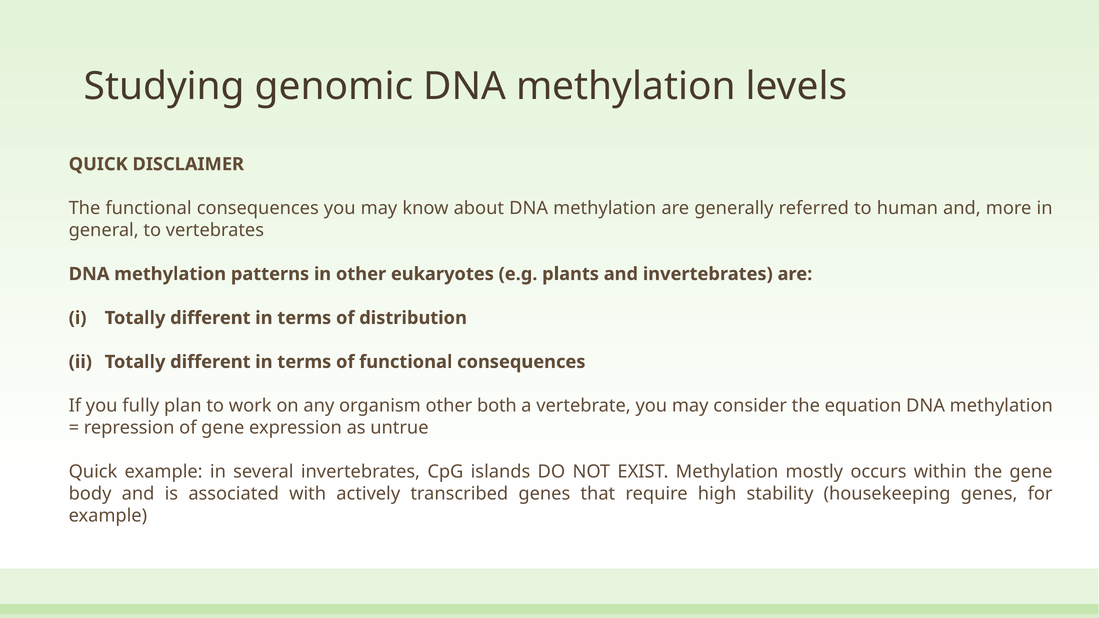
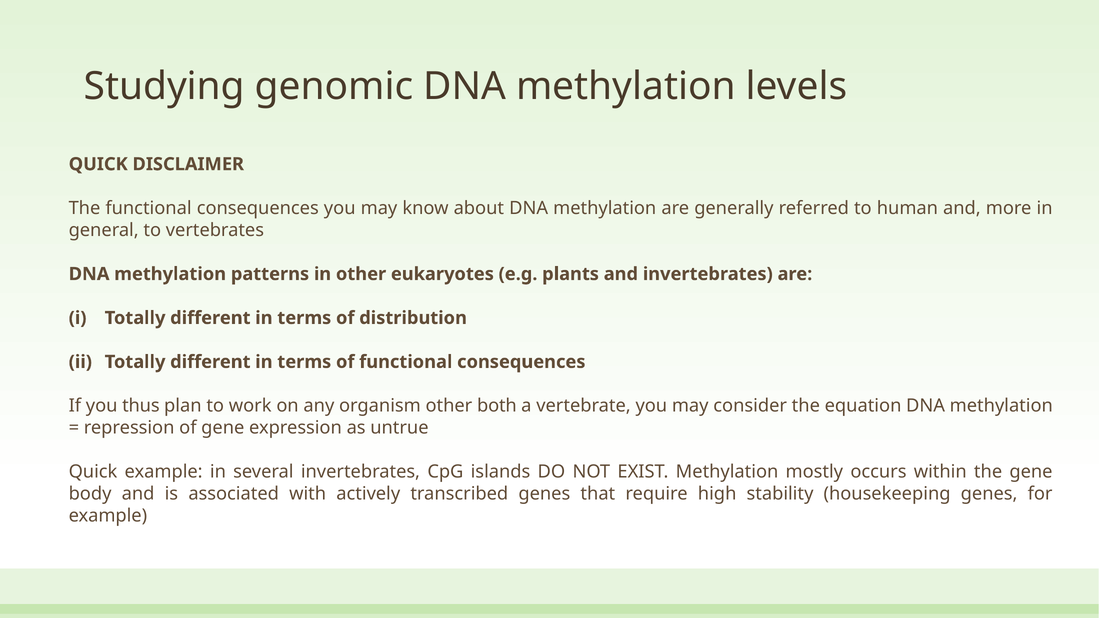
fully: fully -> thus
